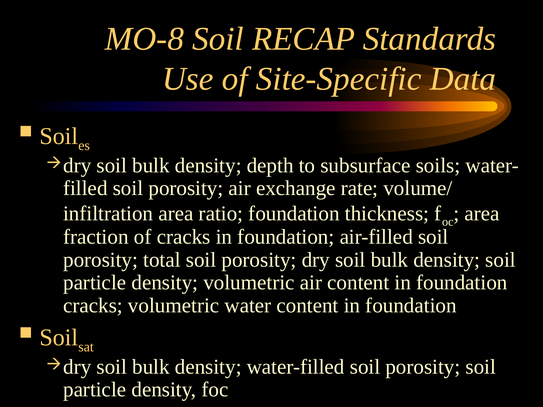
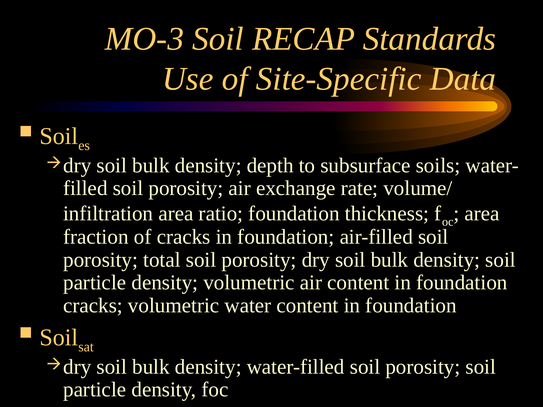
MO-8: MO-8 -> MO-3
